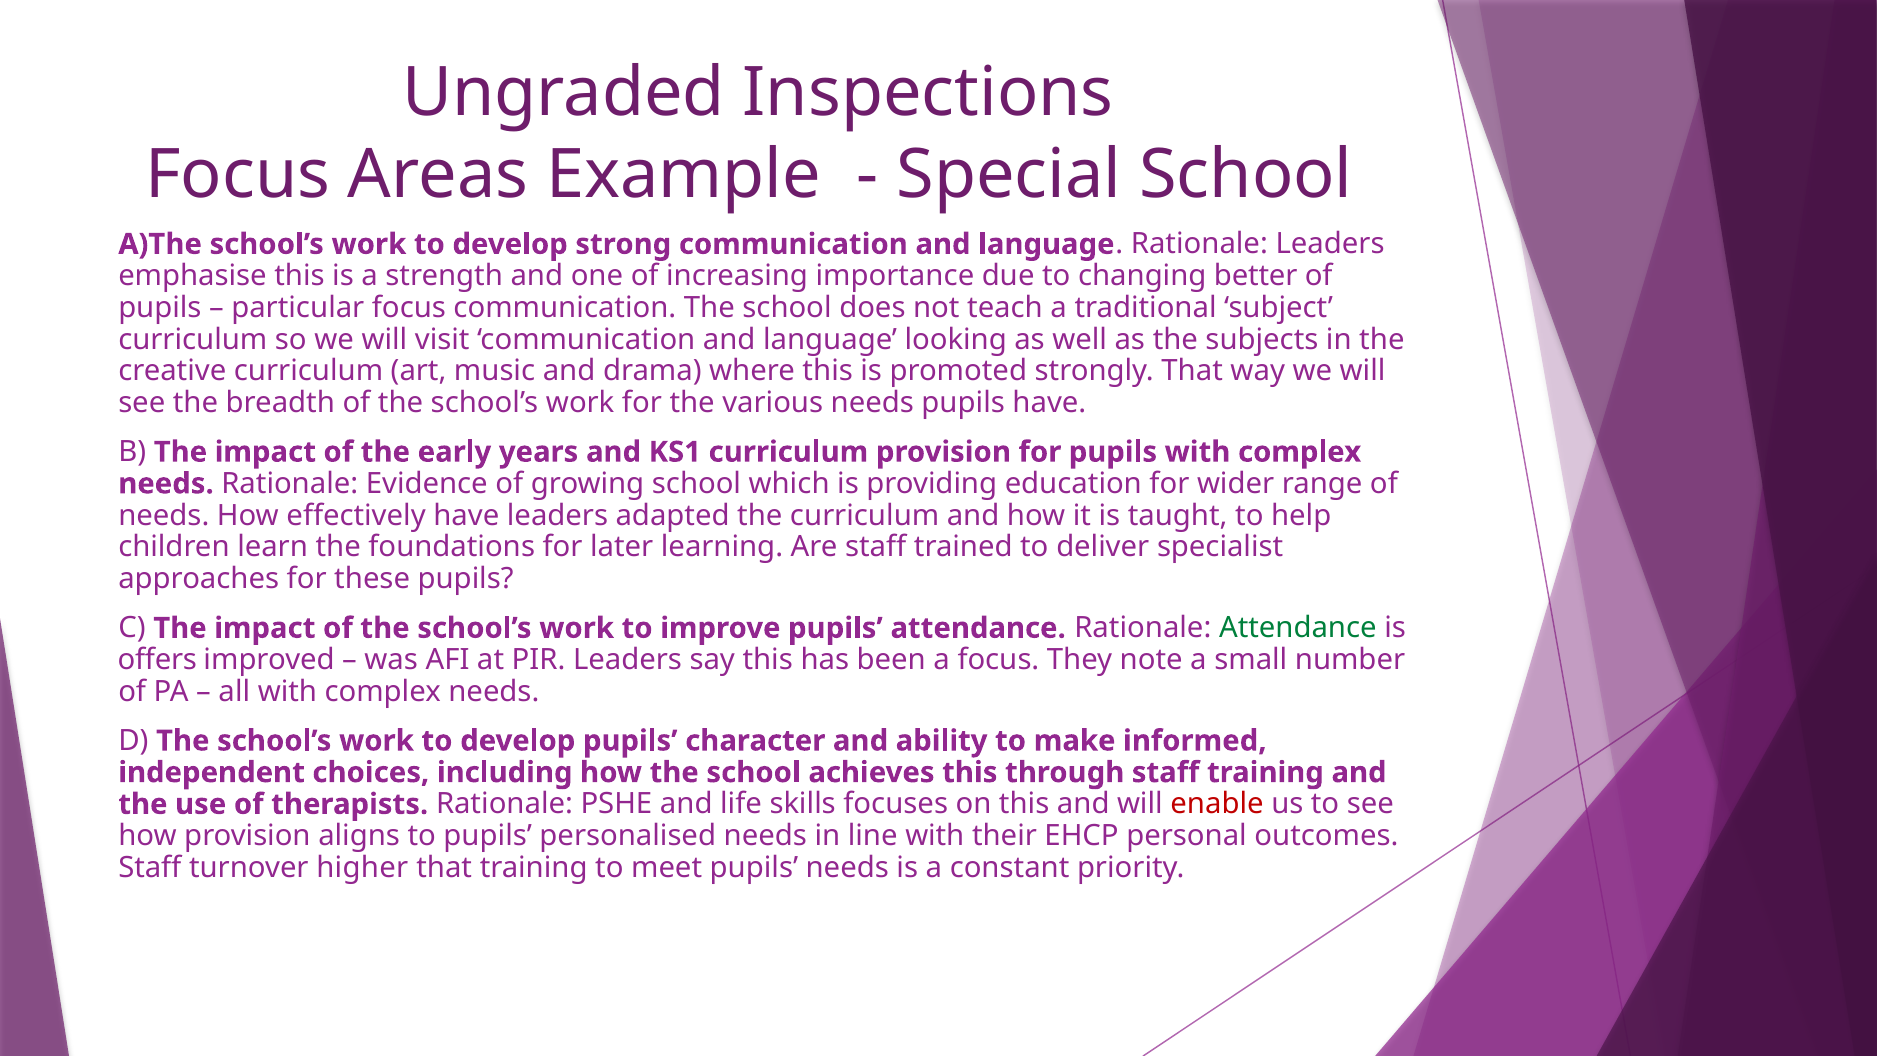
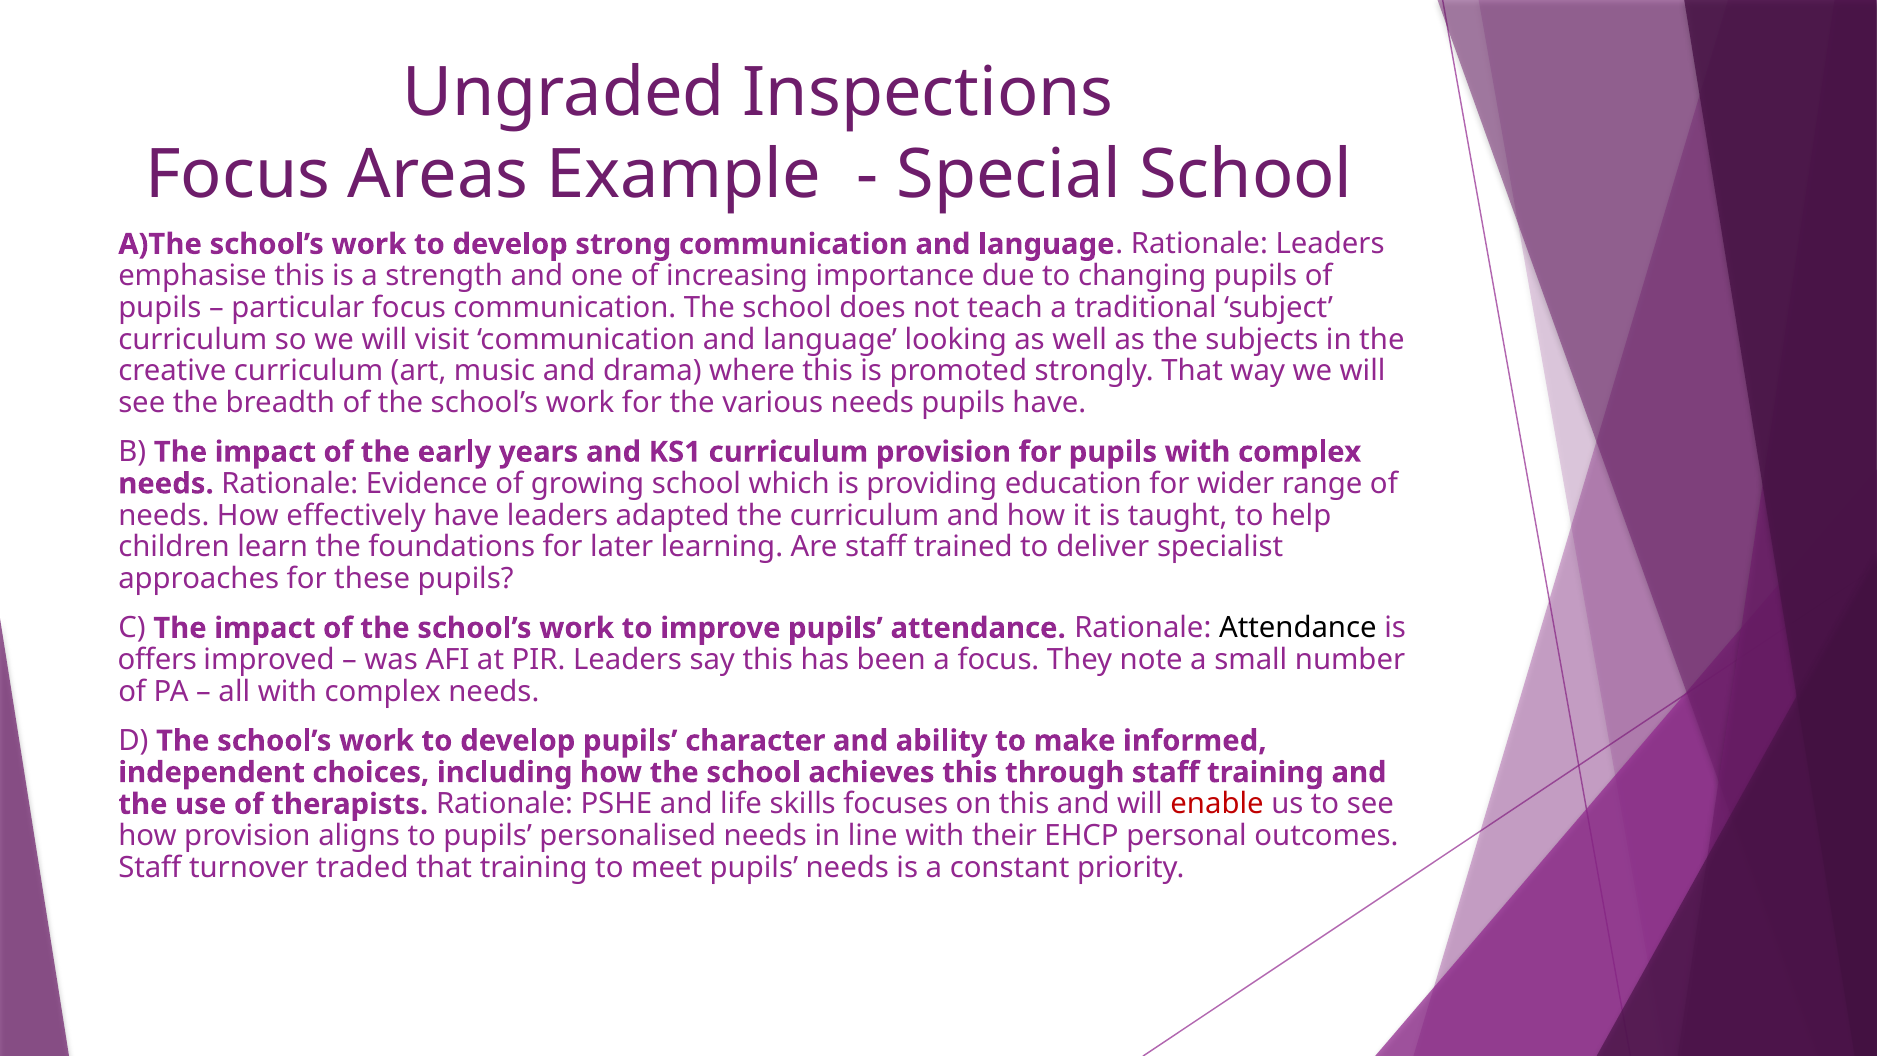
changing better: better -> pupils
Attendance at (1298, 628) colour: green -> black
higher: higher -> traded
